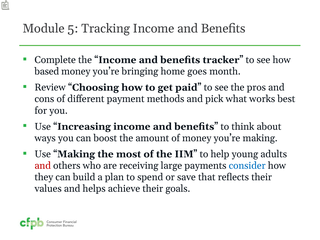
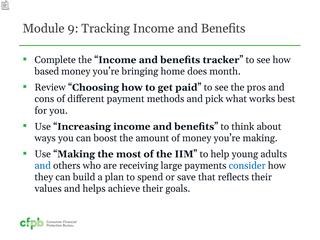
5: 5 -> 9
goes: goes -> does
and at (43, 166) colour: red -> blue
